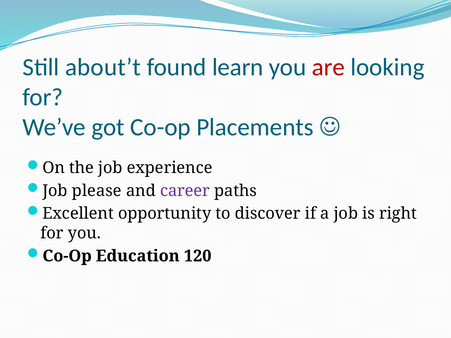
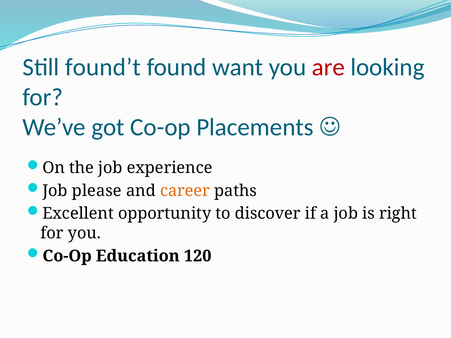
about’t: about’t -> found’t
learn: learn -> want
career colour: purple -> orange
